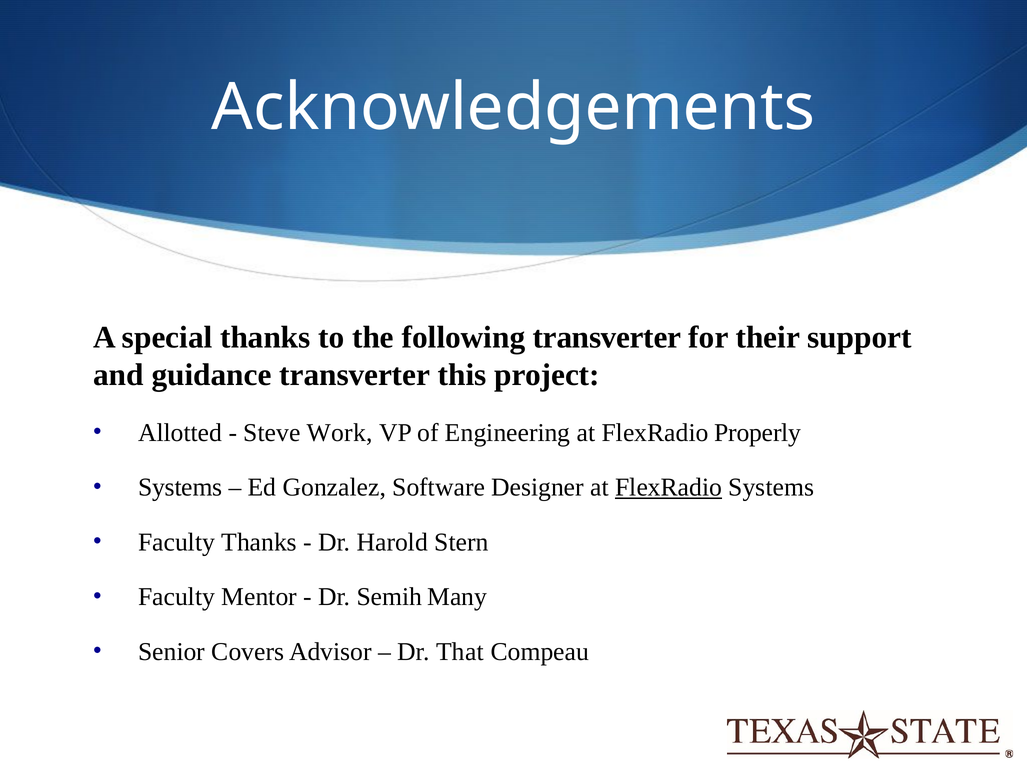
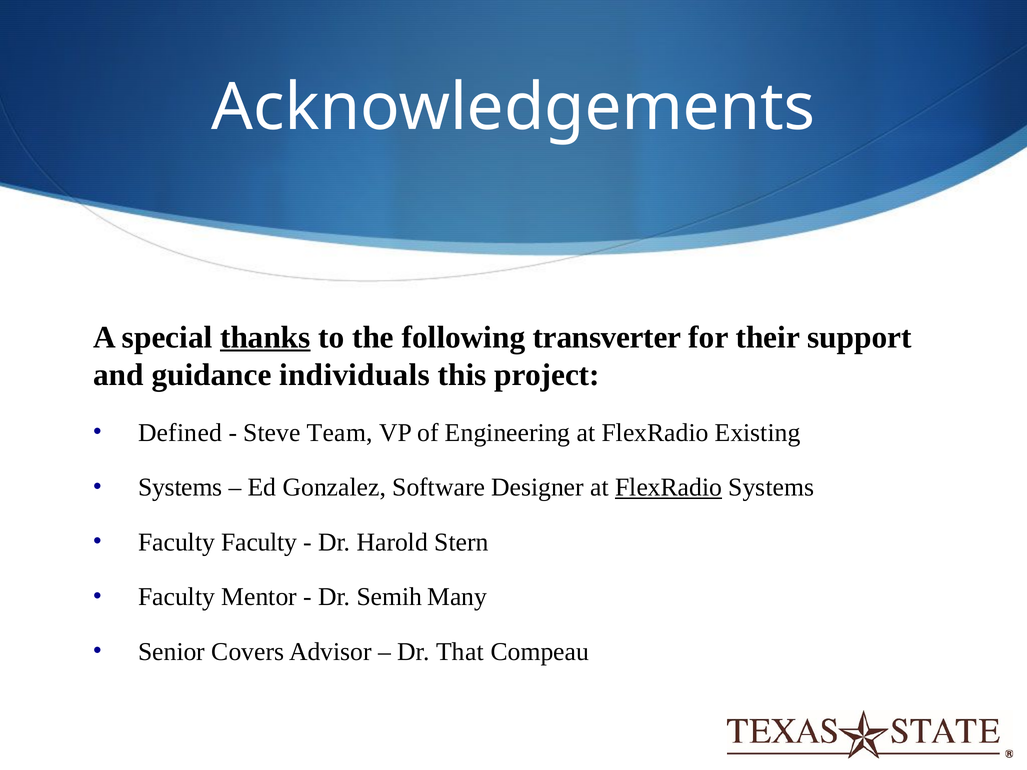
thanks at (265, 337) underline: none -> present
guidance transverter: transverter -> individuals
Allotted: Allotted -> Defined
Work: Work -> Team
Properly: Properly -> Existing
Faculty Thanks: Thanks -> Faculty
